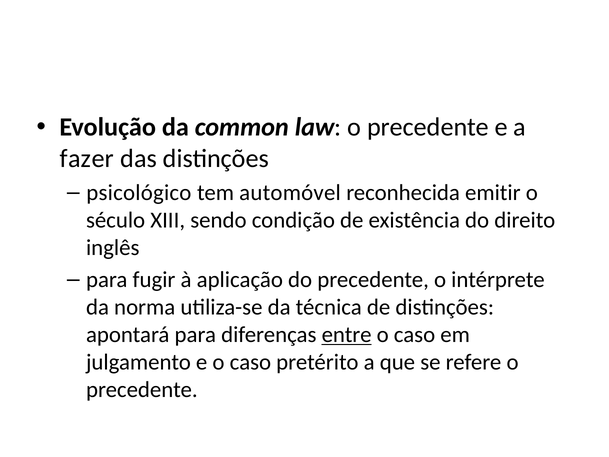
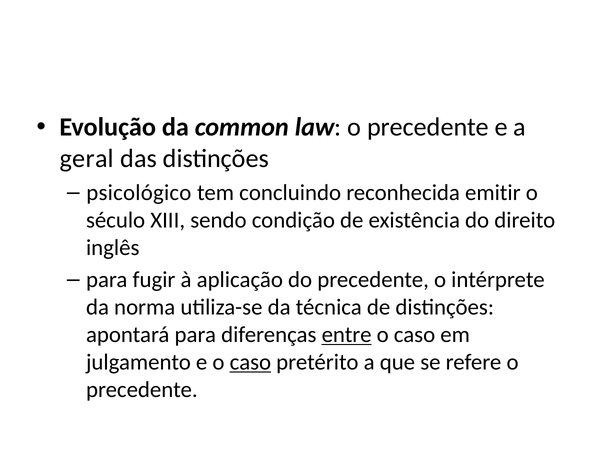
fazer: fazer -> geral
automóvel: automóvel -> concluindo
caso at (250, 362) underline: none -> present
